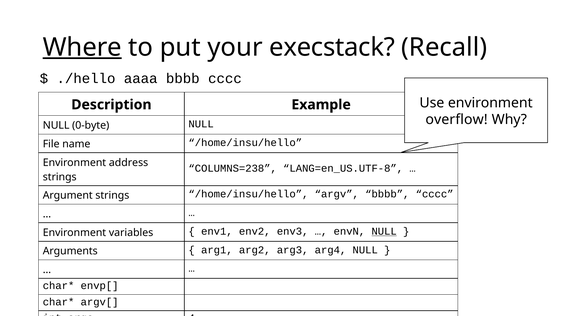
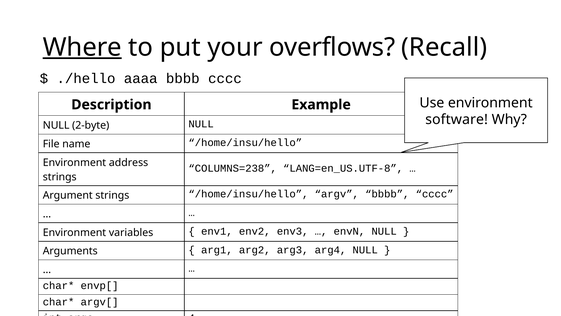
execstack: execstack -> overflows
overflow: overflow -> software
0-byte: 0-byte -> 2-byte
NULL at (384, 231) underline: present -> none
